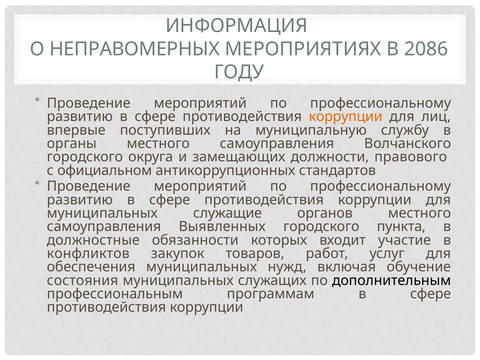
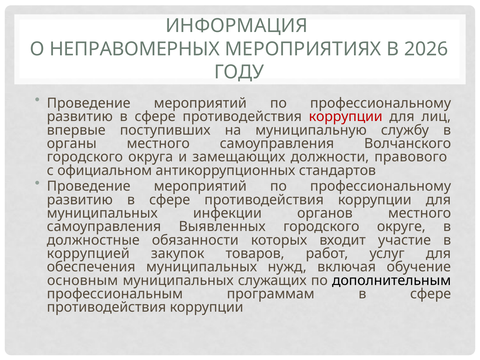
2086: 2086 -> 2026
коррупции at (346, 117) colour: orange -> red
служащие: служащие -> инфекции
пункта: пункта -> округе
конфликтов: конфликтов -> коррупцией
состояния: состояния -> основным
